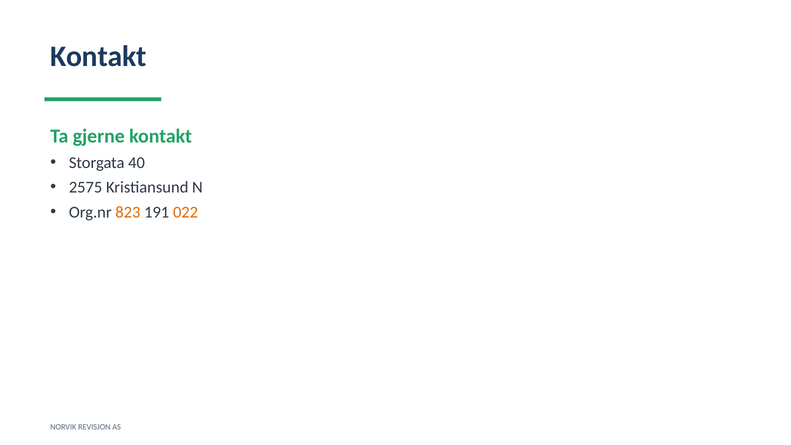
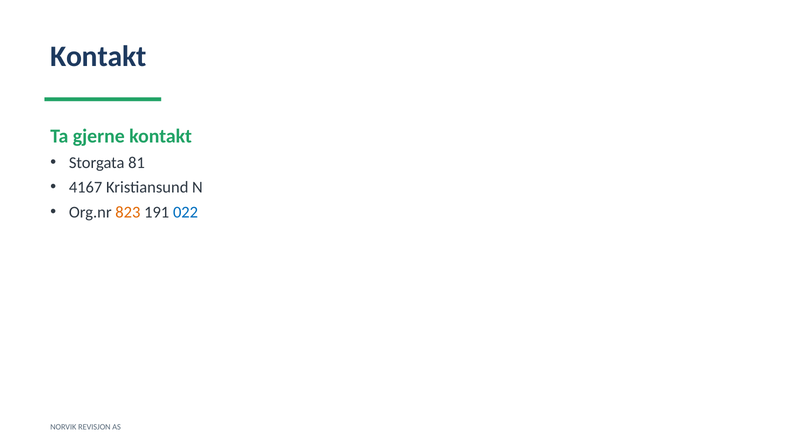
40: 40 -> 81
2575: 2575 -> 4167
022 colour: orange -> blue
